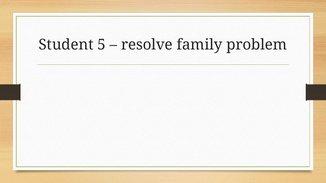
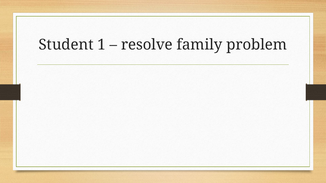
5: 5 -> 1
